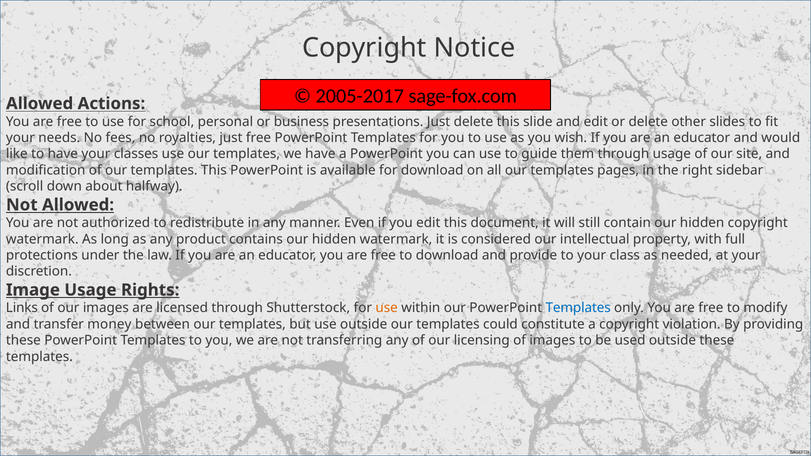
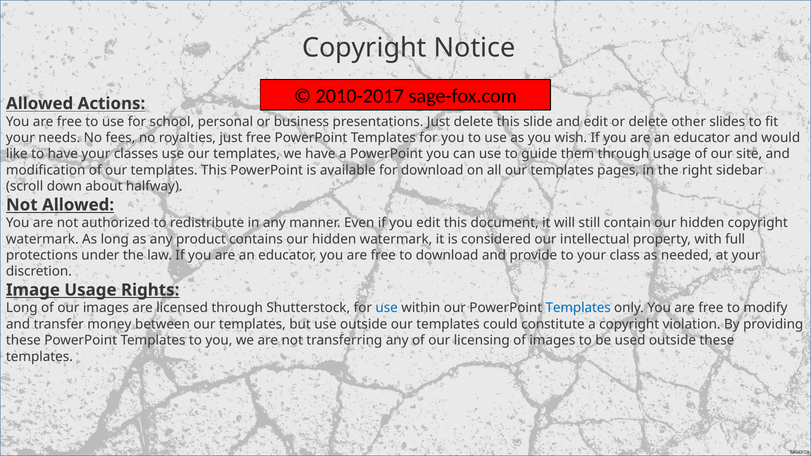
2005-2017: 2005-2017 -> 2010-2017
Links at (22, 308): Links -> Long
use at (387, 308) colour: orange -> blue
